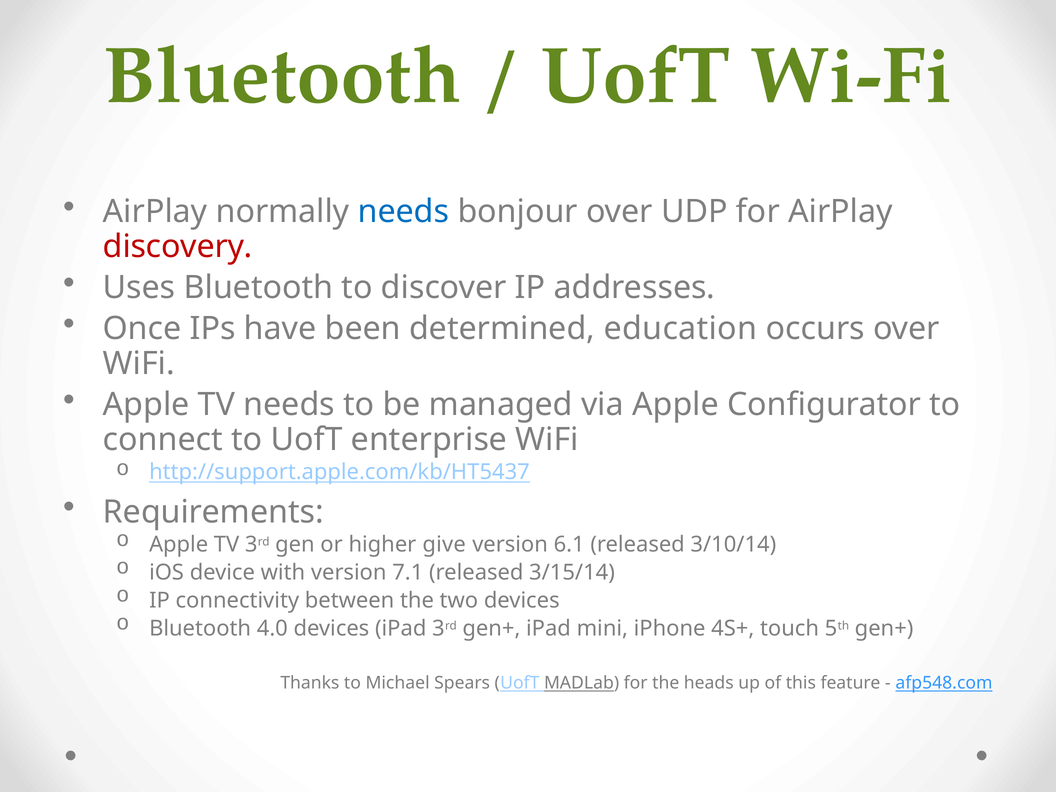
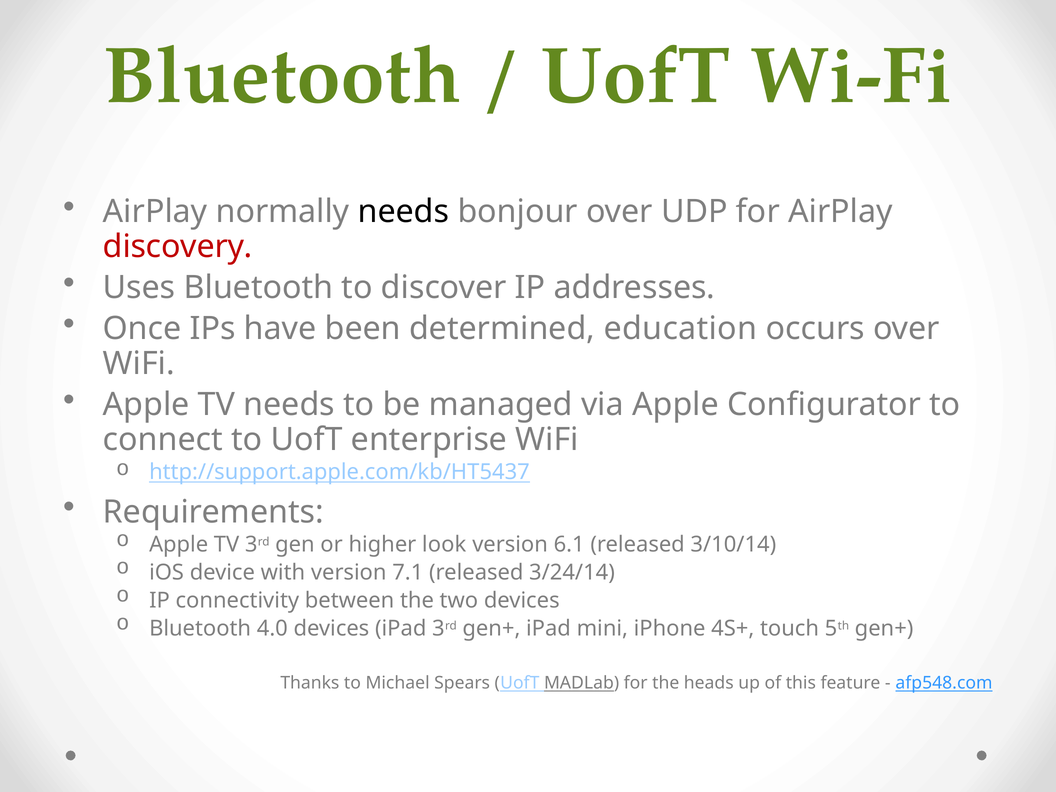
needs at (404, 212) colour: blue -> black
give: give -> look
3/15/14: 3/15/14 -> 3/24/14
